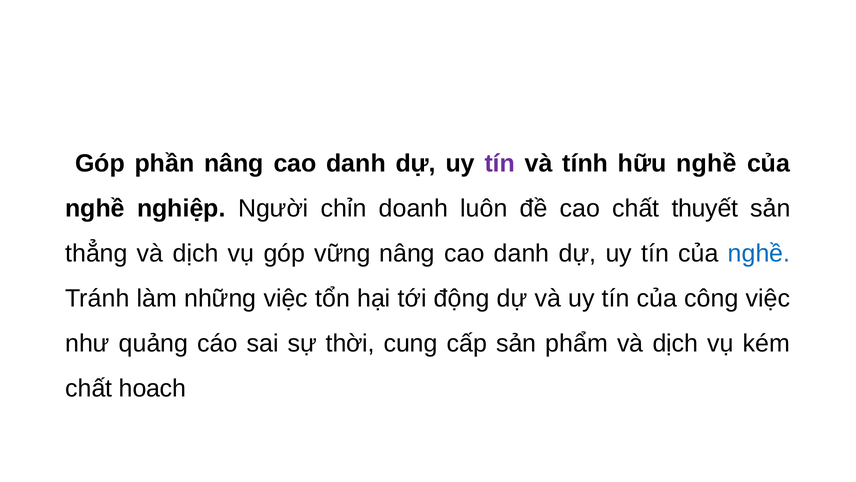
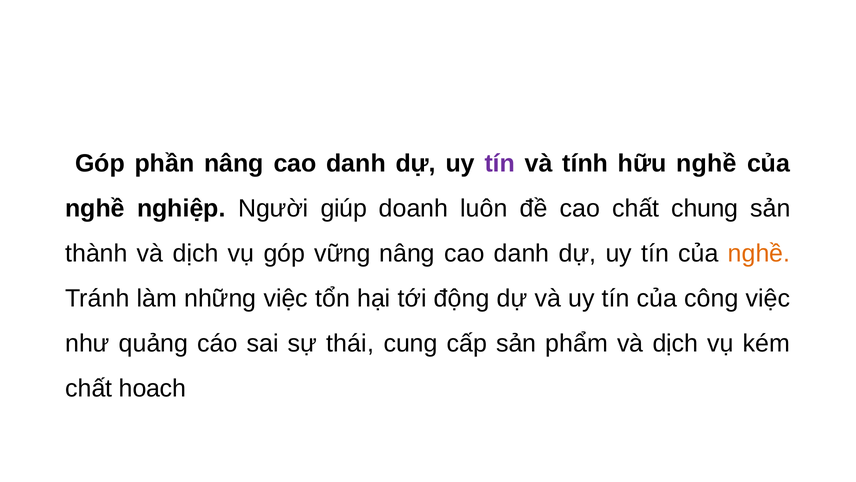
chỉn: chỉn -> giúp
thuyết: thuyết -> chung
thẳng: thẳng -> thành
nghề at (759, 253) colour: blue -> orange
thời: thời -> thái
